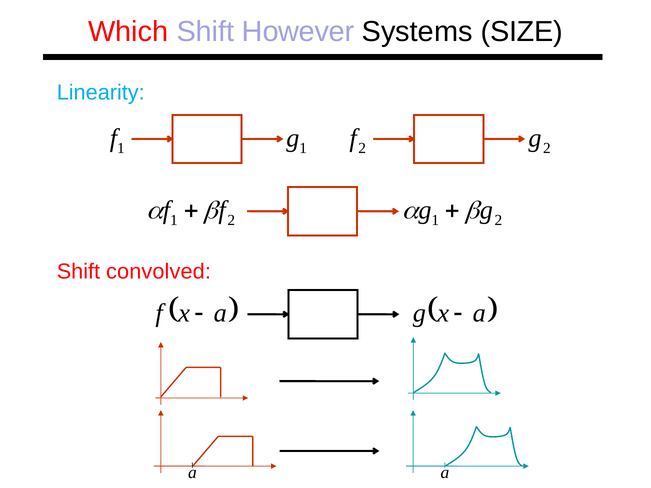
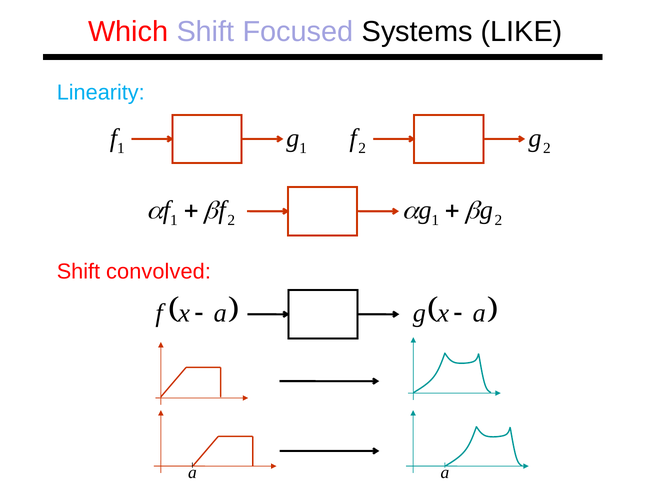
However: However -> Focused
SIZE: SIZE -> LIKE
